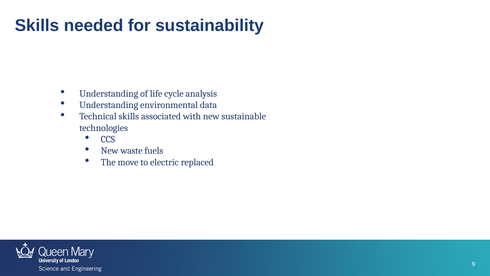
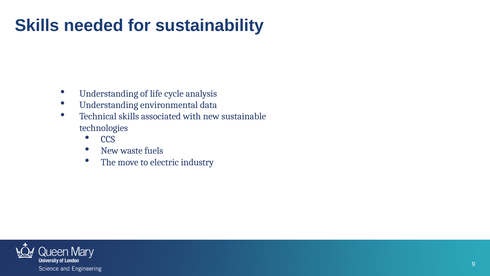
replaced: replaced -> industry
